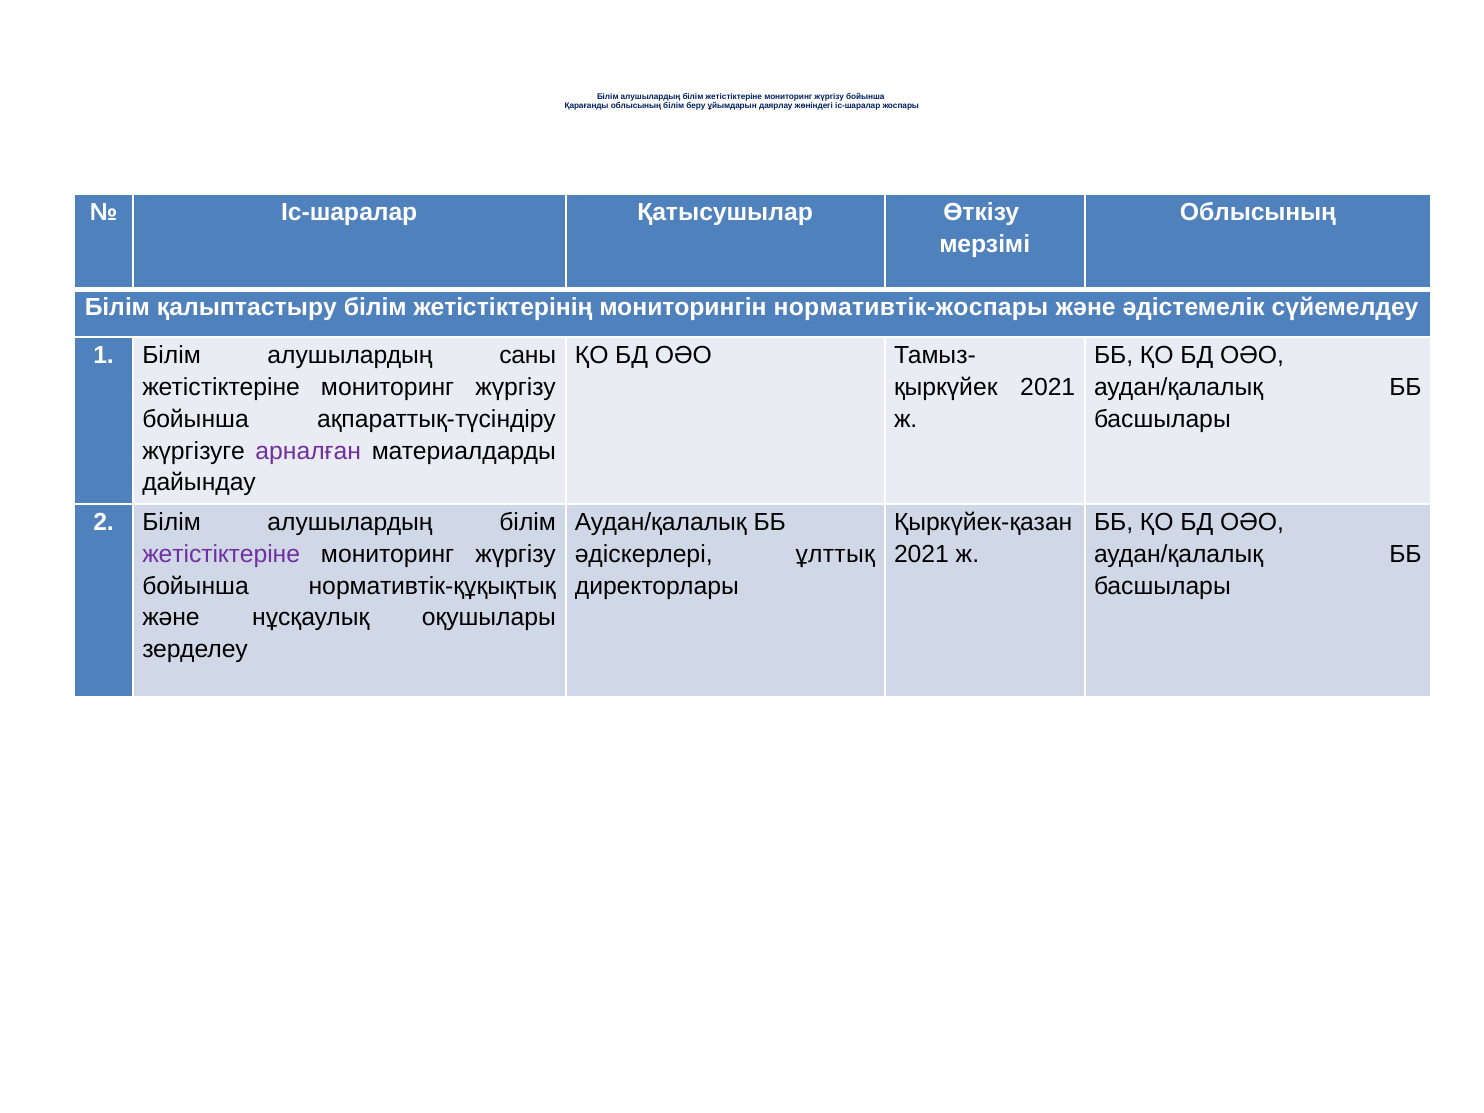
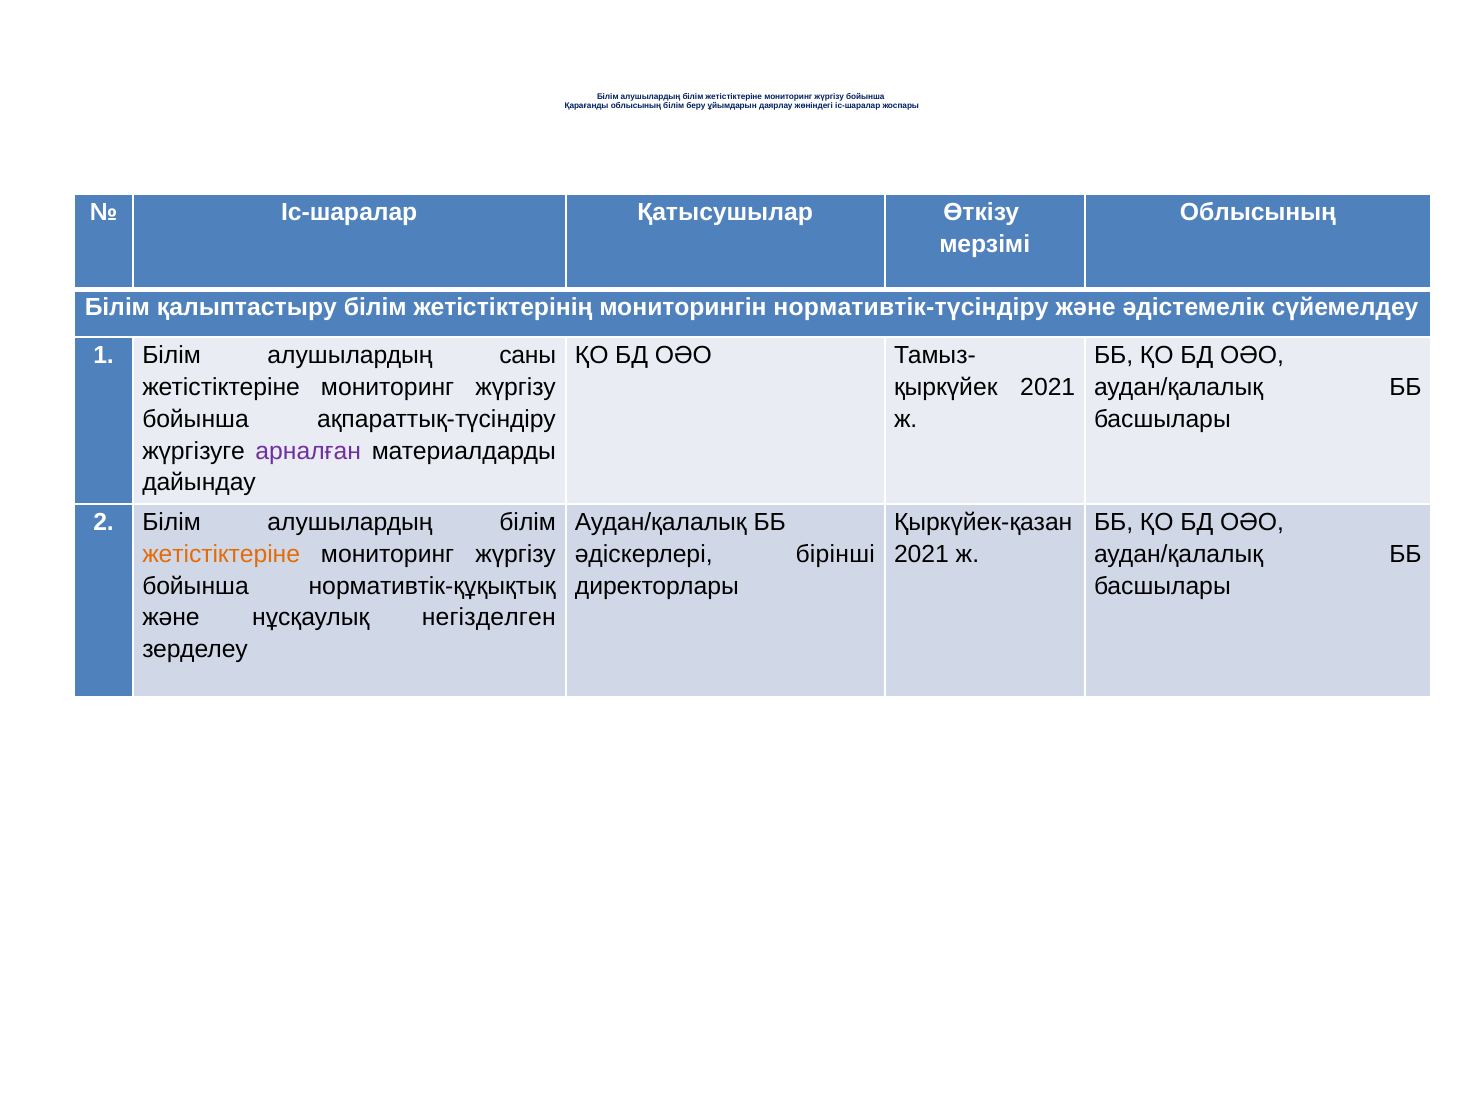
нормативтік-жоспары: нормативтік-жоспары -> нормативтік-түсіндіру
жетістіктеріне at (221, 554) colour: purple -> orange
ұлттық: ұлттық -> бірінші
оқушылары: оқушылары -> негізделген
